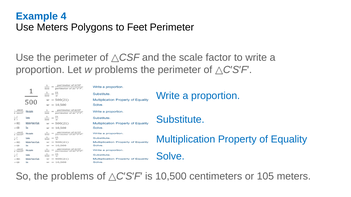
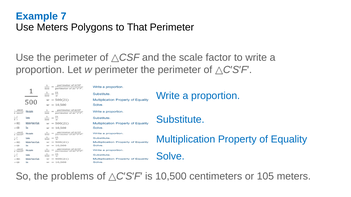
4: 4 -> 7
Feet: Feet -> That
w problems: problems -> perimeter
